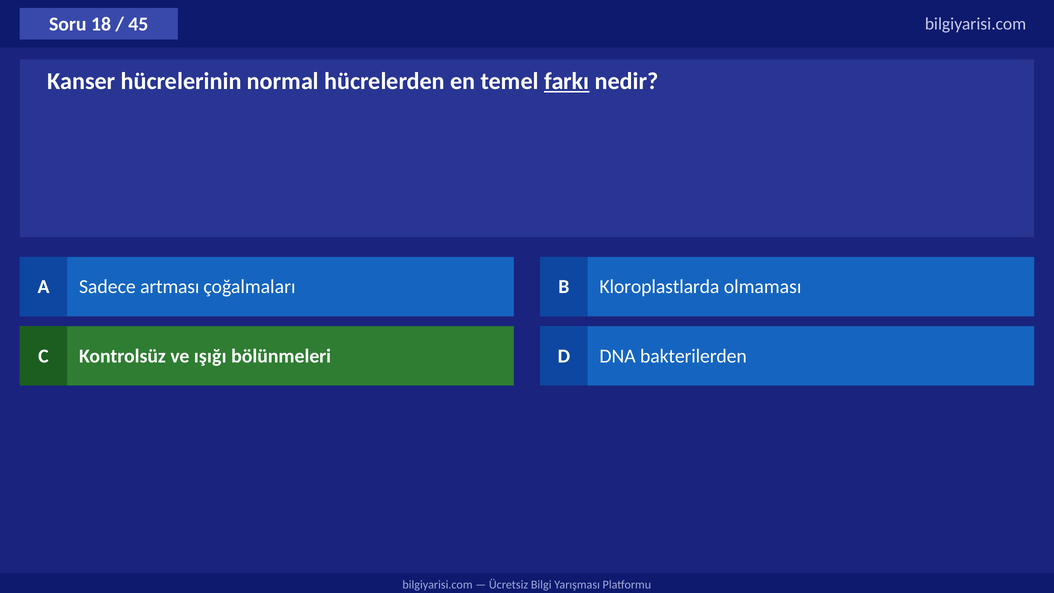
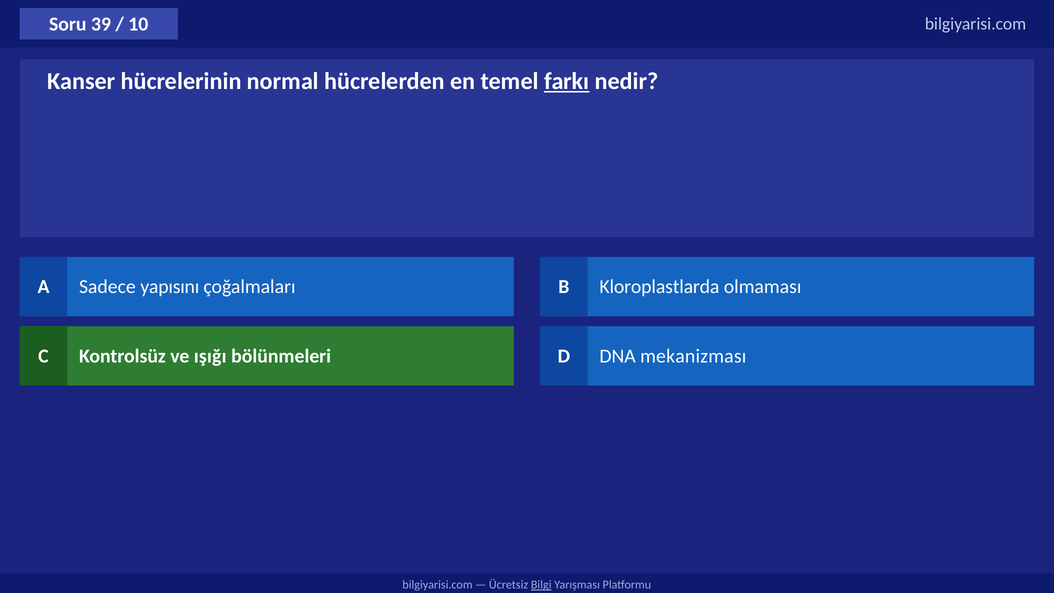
18: 18 -> 39
45: 45 -> 10
artması: artması -> yapısını
bakterilerden: bakterilerden -> mekanizması
Bilgi underline: none -> present
